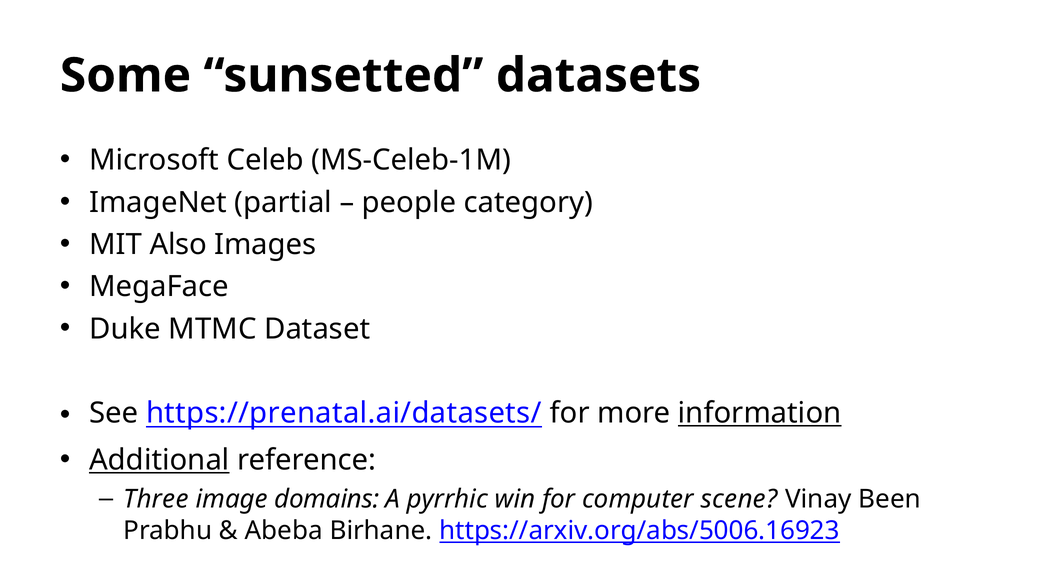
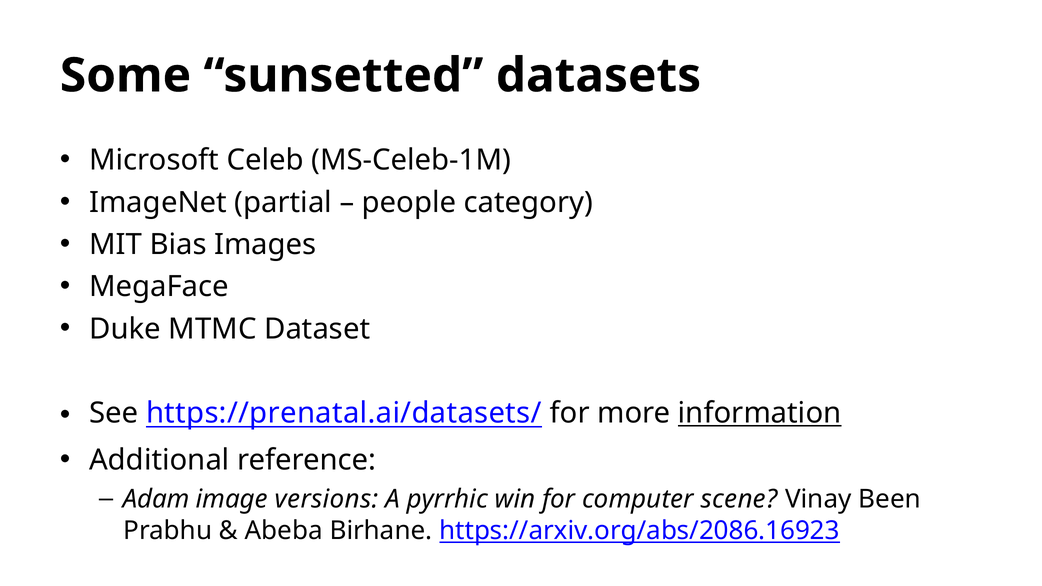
Also: Also -> Bias
Additional underline: present -> none
Three: Three -> Adam
domains: domains -> versions
https://arxiv.org/abs/5006.16923: https://arxiv.org/abs/5006.16923 -> https://arxiv.org/abs/2086.16923
